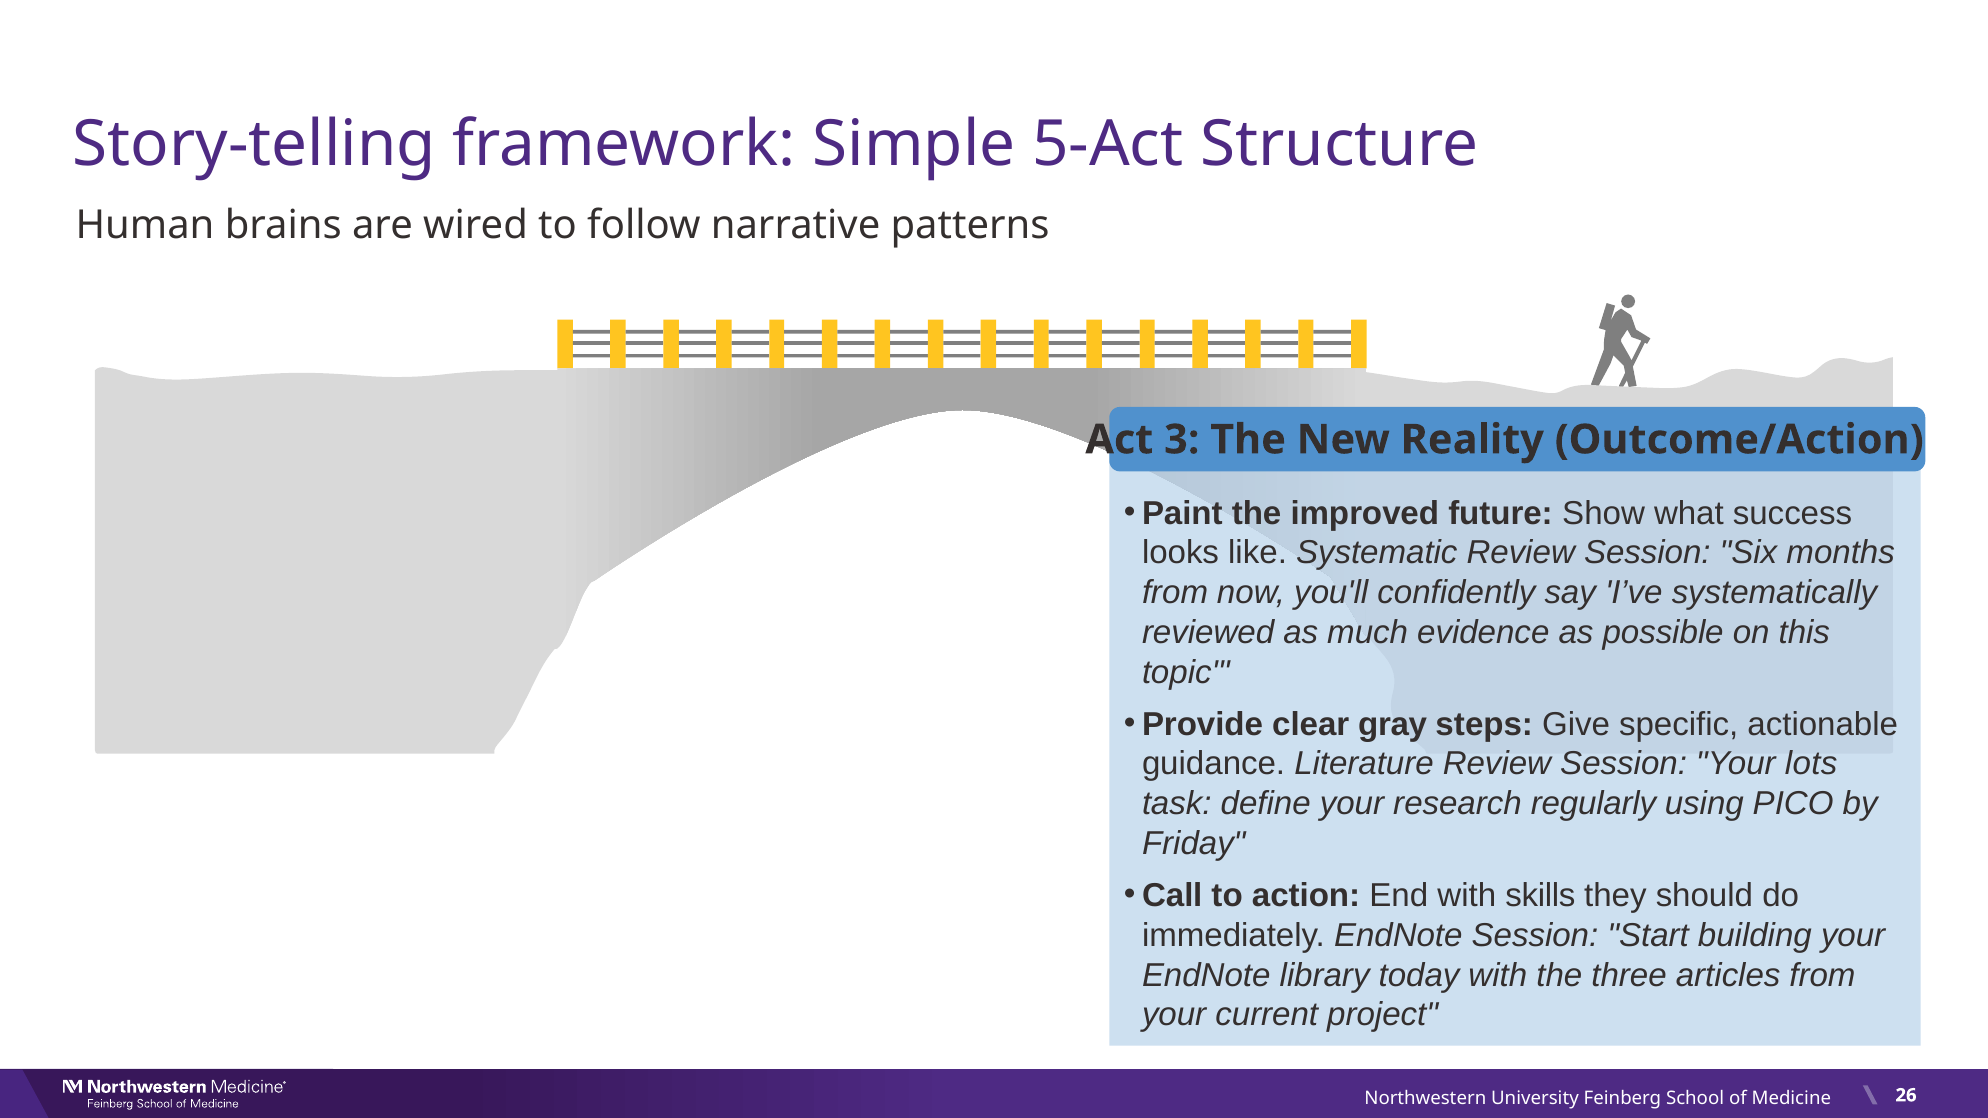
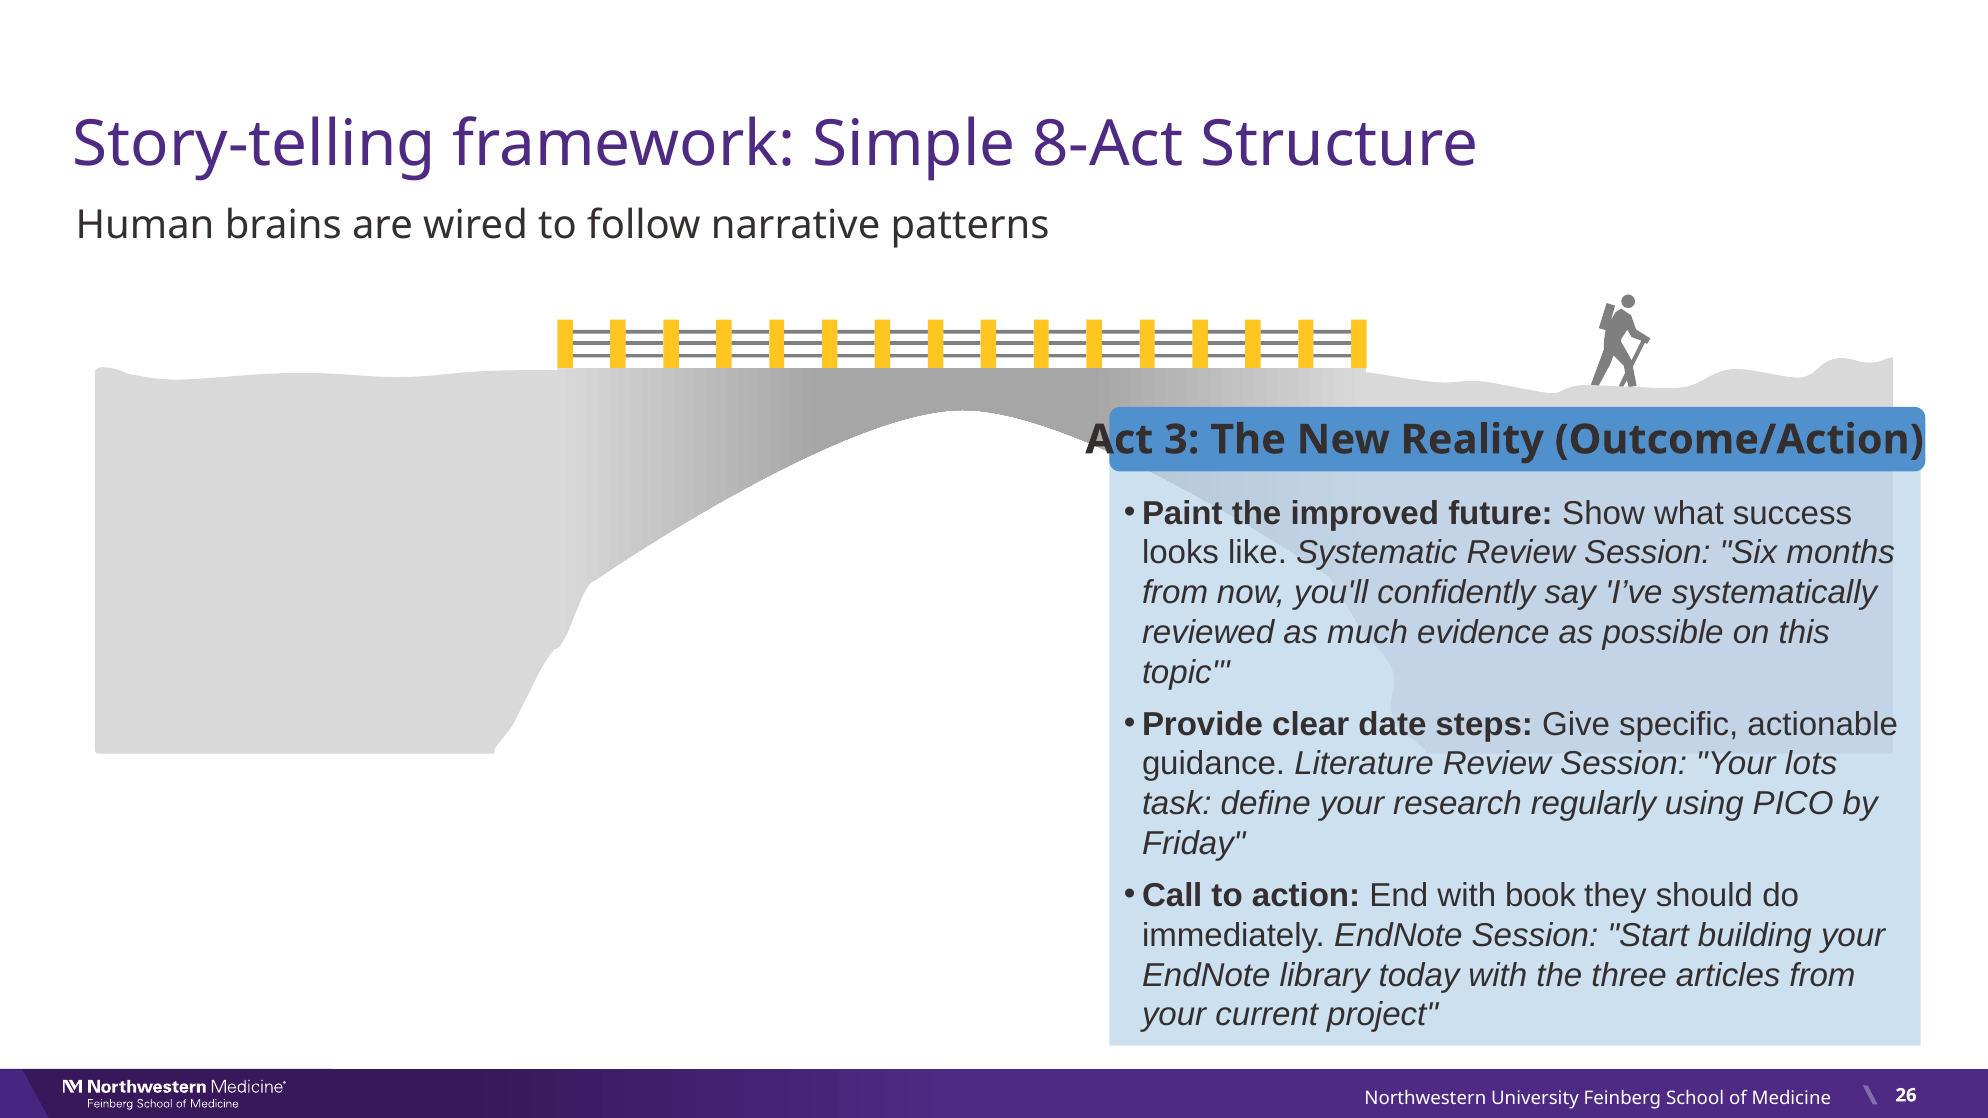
5-Act: 5-Act -> 8-Act
gray: gray -> date
skills: skills -> book
